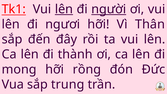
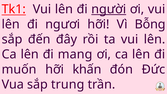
lên at (64, 9) underline: present -> none
Thân: Thân -> Bỗng
thành: thành -> mang
mong: mong -> muốn
rồng: rồng -> khấn
